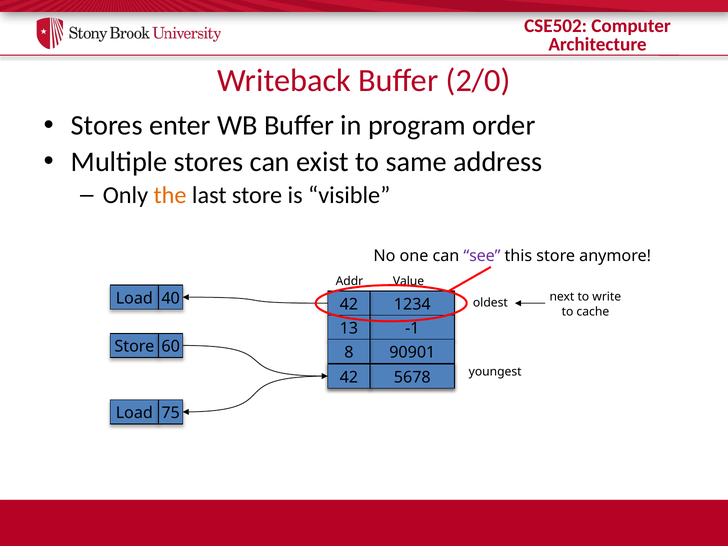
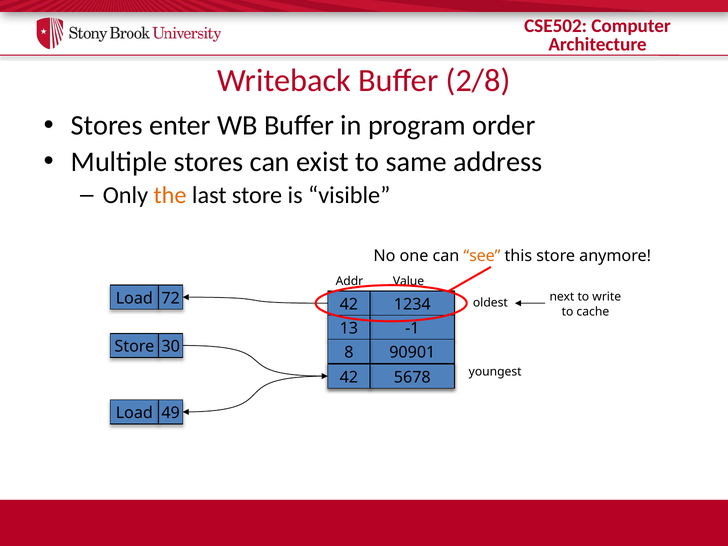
2/0: 2/0 -> 2/8
see colour: purple -> orange
40: 40 -> 72
60: 60 -> 30
75: 75 -> 49
